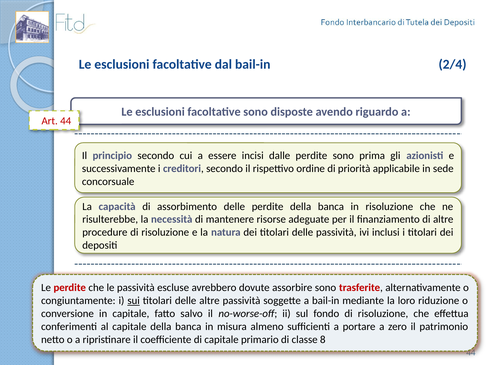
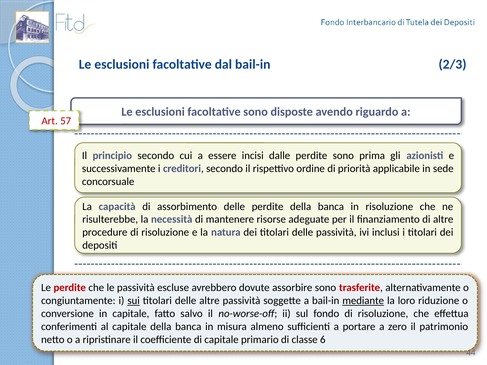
2/4: 2/4 -> 2/3
Art 44: 44 -> 57
mediante underline: none -> present
8: 8 -> 6
